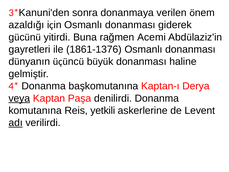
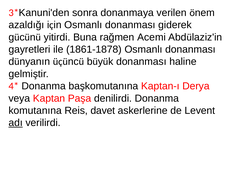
1861-1376: 1861-1376 -> 1861-1878
veya underline: present -> none
yetkili: yetkili -> davet
